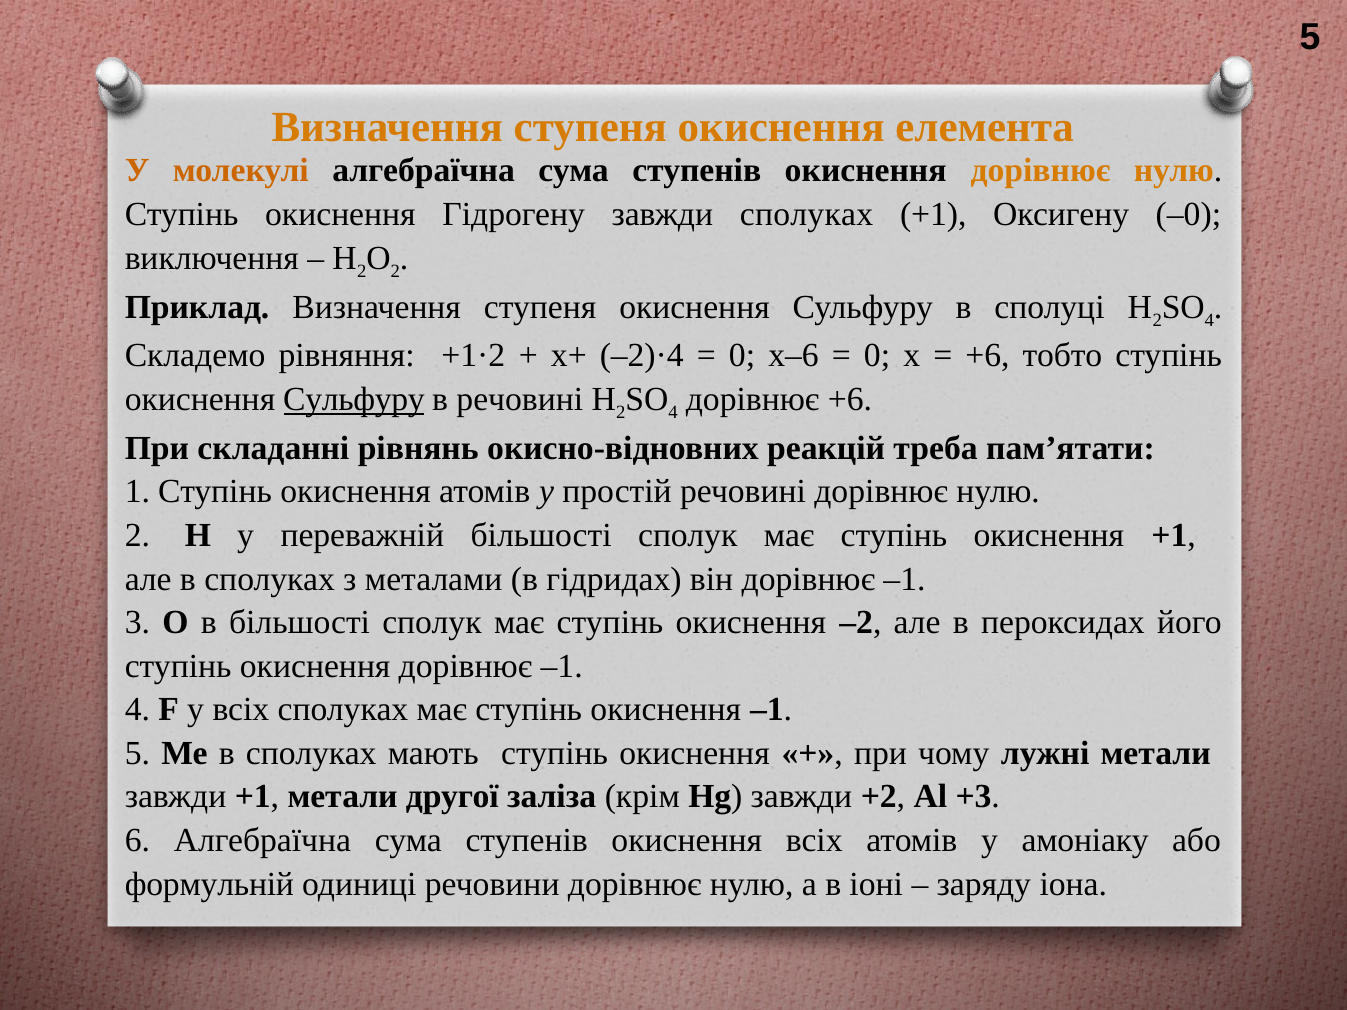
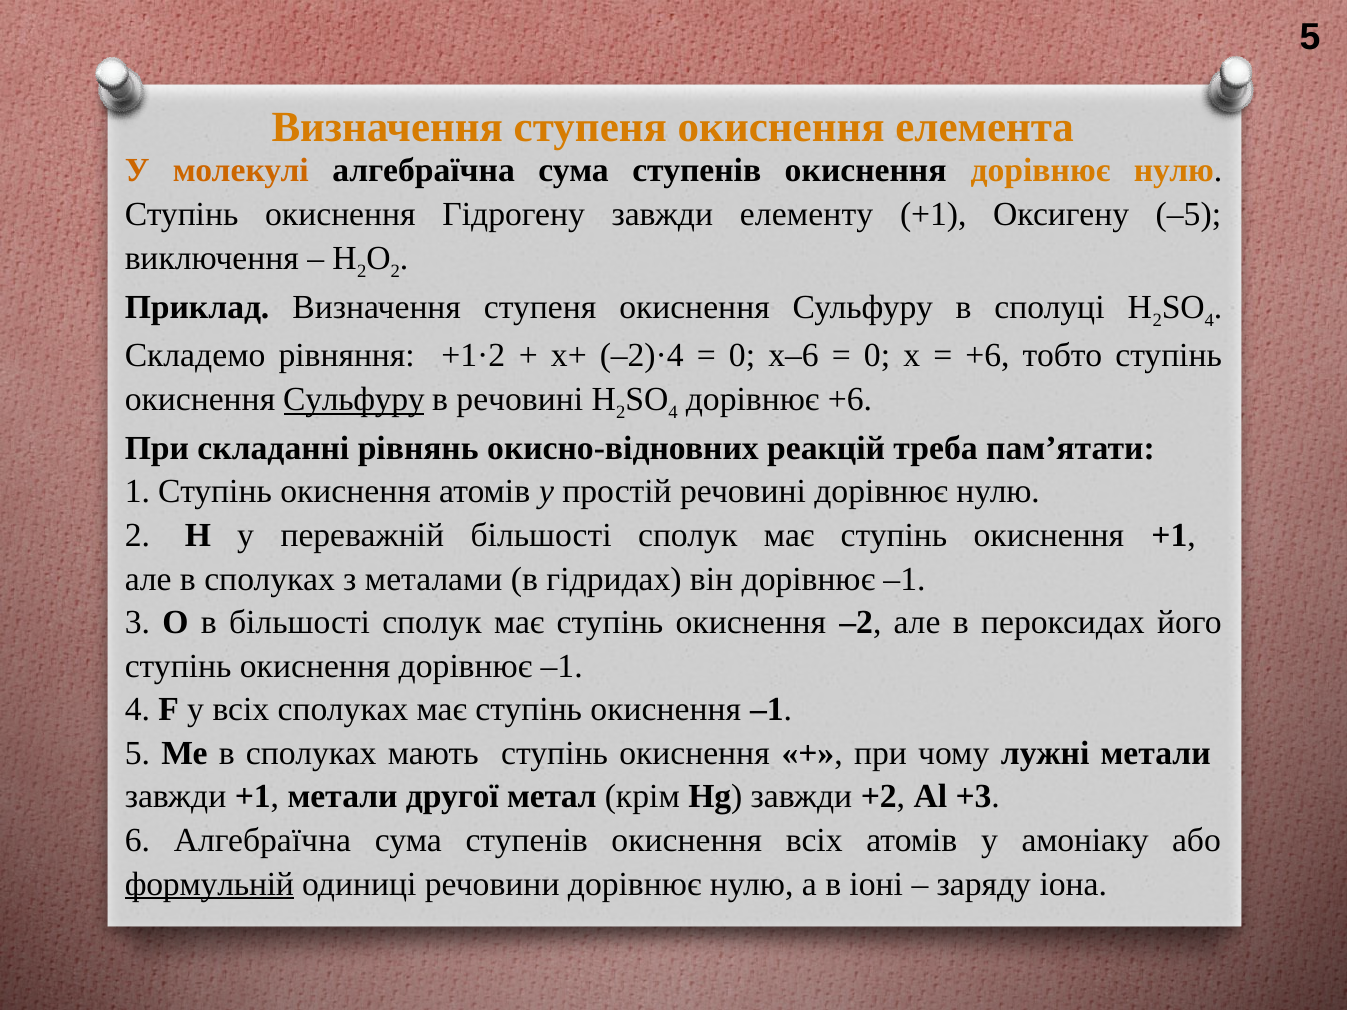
завжди сполуках: сполуках -> елементу
–0: –0 -> –5
заліза: заліза -> метал
формульній underline: none -> present
